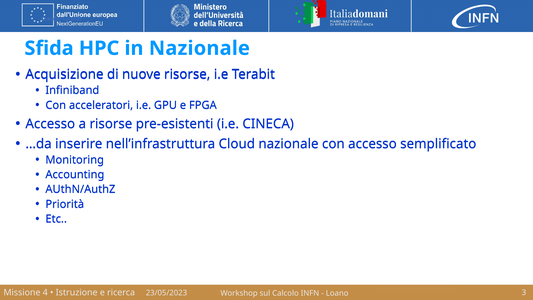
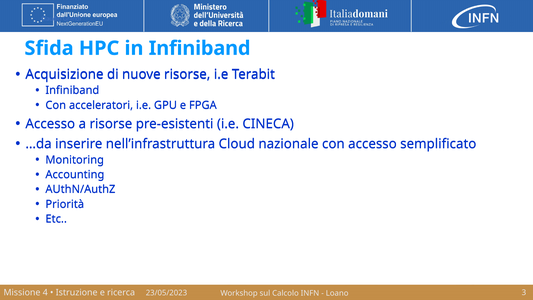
in Nazionale: Nazionale -> Infiniband
